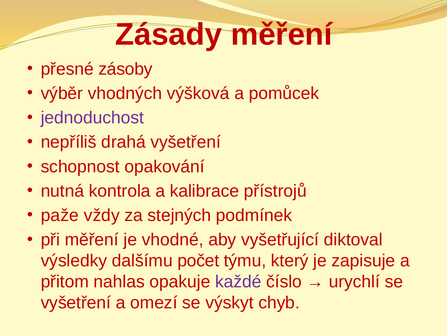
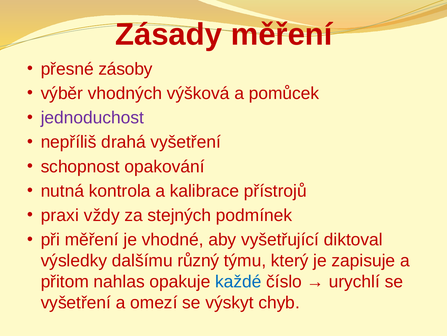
paže: paže -> praxi
počet: počet -> různý
každé colour: purple -> blue
